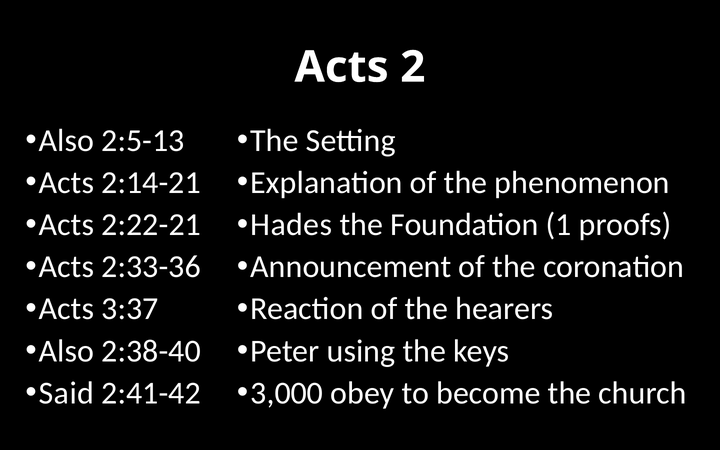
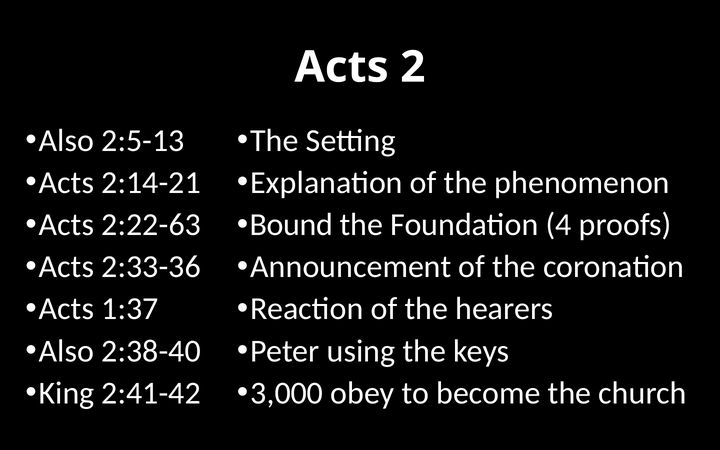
2:22-21: 2:22-21 -> 2:22-63
Hades: Hades -> Bound
1: 1 -> 4
3:37: 3:37 -> 1:37
Said: Said -> King
